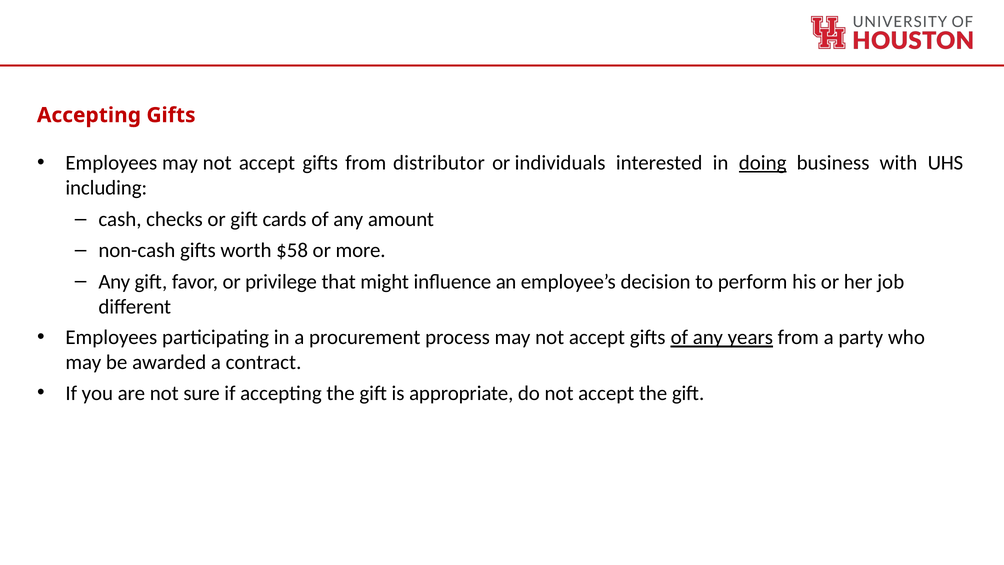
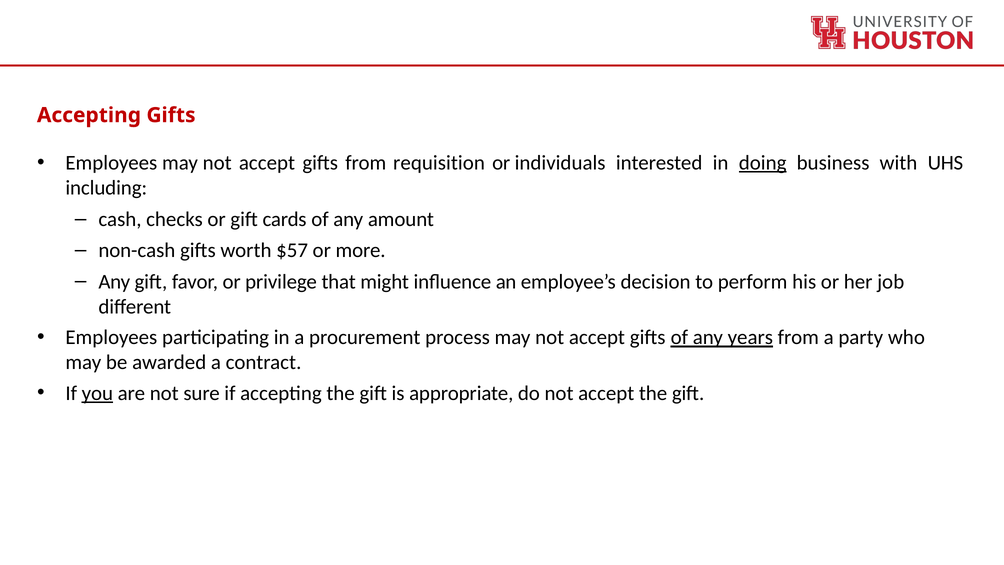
distributor: distributor -> requisition
$58: $58 -> $57
you underline: none -> present
